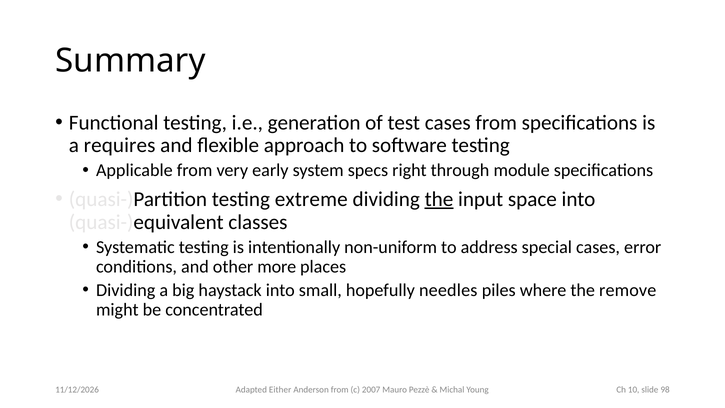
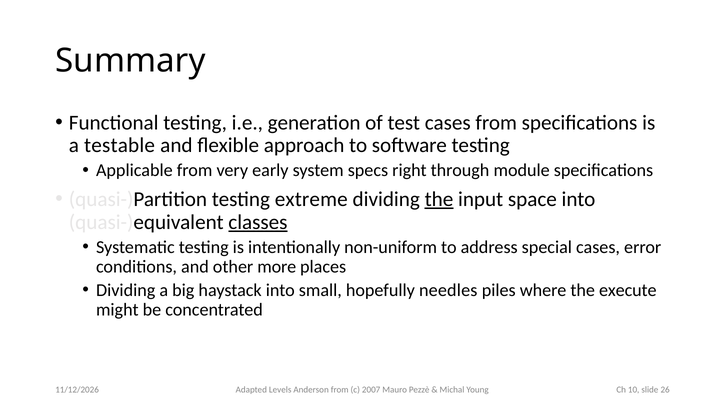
requires: requires -> testable
classes underline: none -> present
remove: remove -> execute
Either: Either -> Levels
98: 98 -> 26
